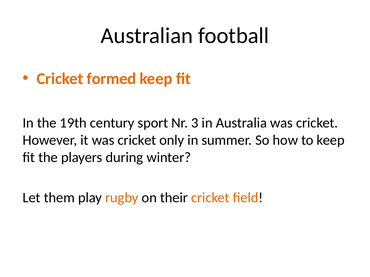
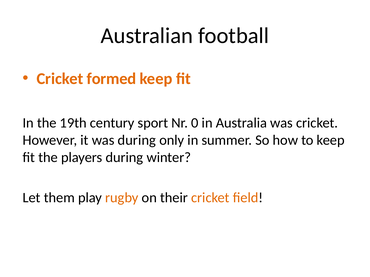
3: 3 -> 0
it was cricket: cricket -> during
